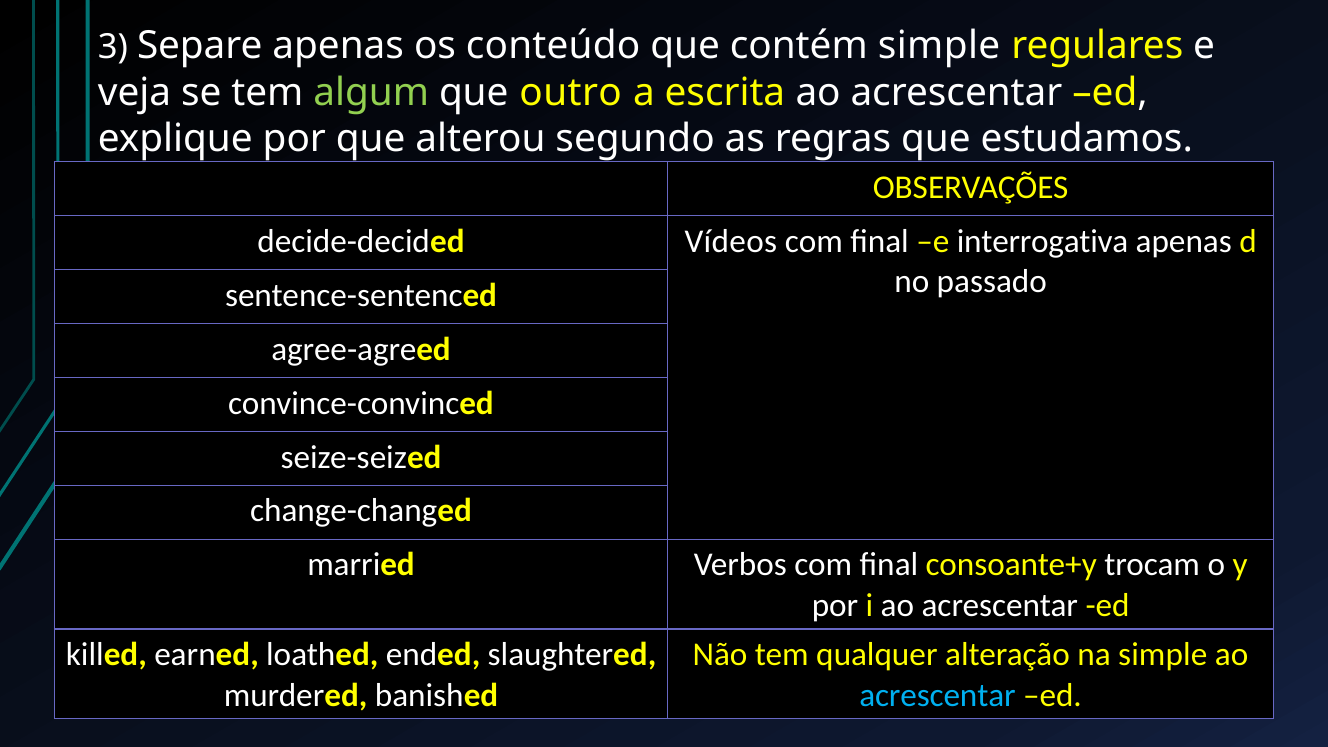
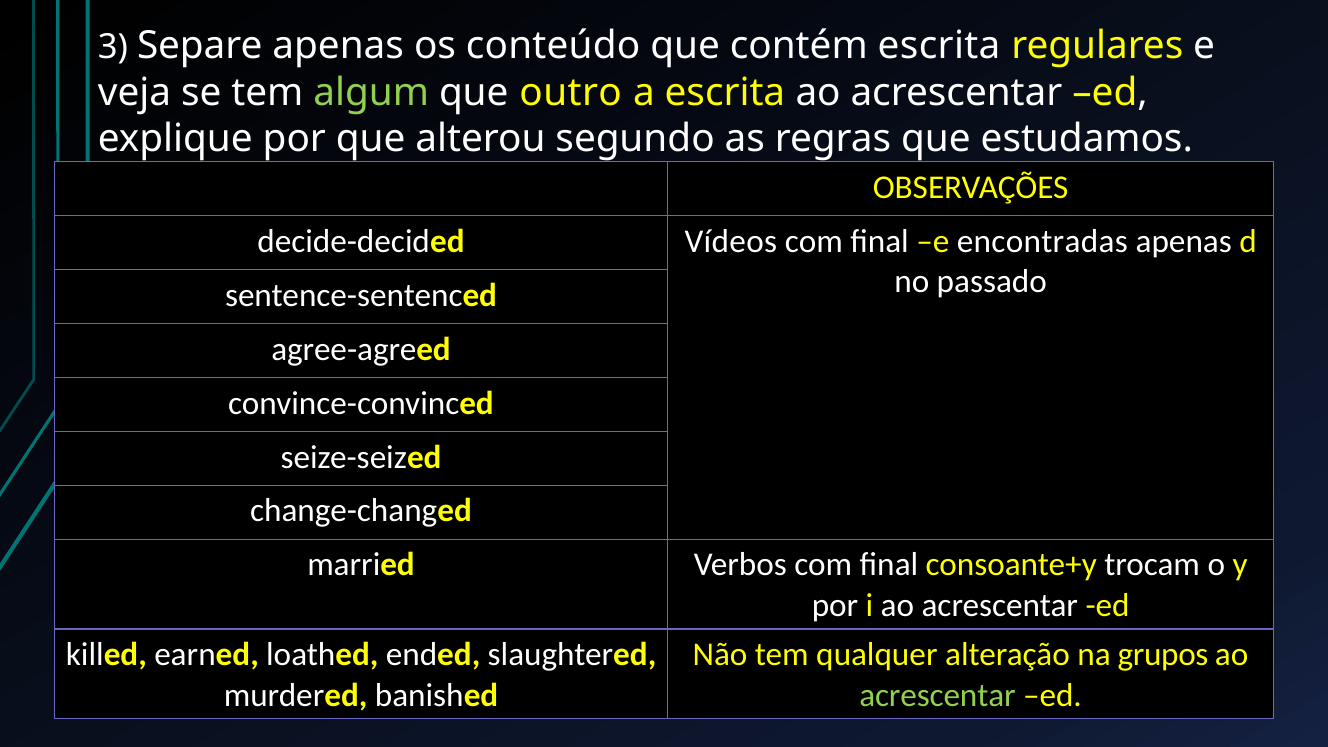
contém simple: simple -> escrita
interrogativa: interrogativa -> encontradas
na simple: simple -> grupos
acrescentar at (937, 695) colour: light blue -> light green
